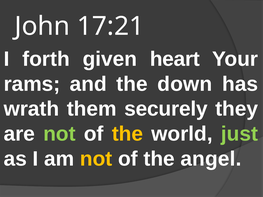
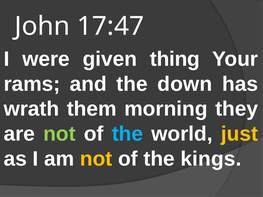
17:21: 17:21 -> 17:47
forth: forth -> were
heart: heart -> thing
securely: securely -> morning
the at (127, 134) colour: yellow -> light blue
just colour: light green -> yellow
angel: angel -> kings
